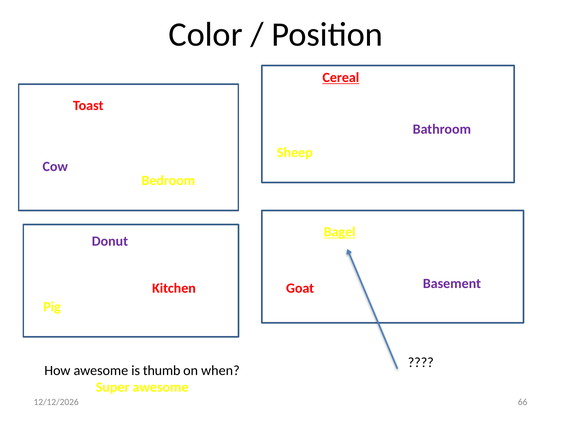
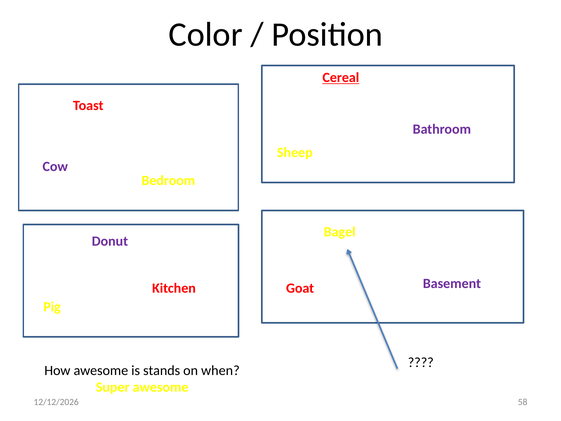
Bagel underline: present -> none
thumb: thumb -> stands
66: 66 -> 58
